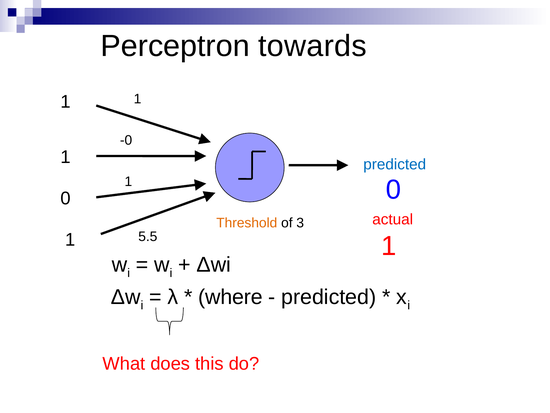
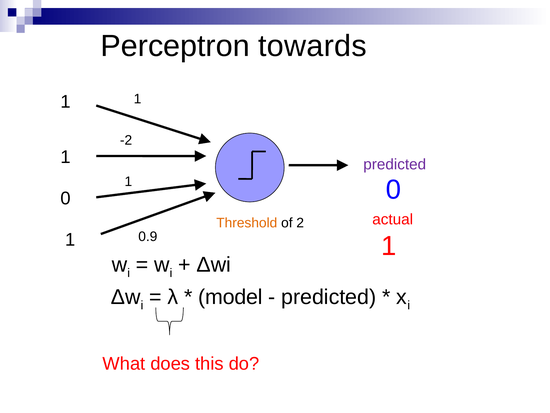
-0: -0 -> -2
predicted at (395, 164) colour: blue -> purple
3: 3 -> 2
5.5: 5.5 -> 0.9
where: where -> model
